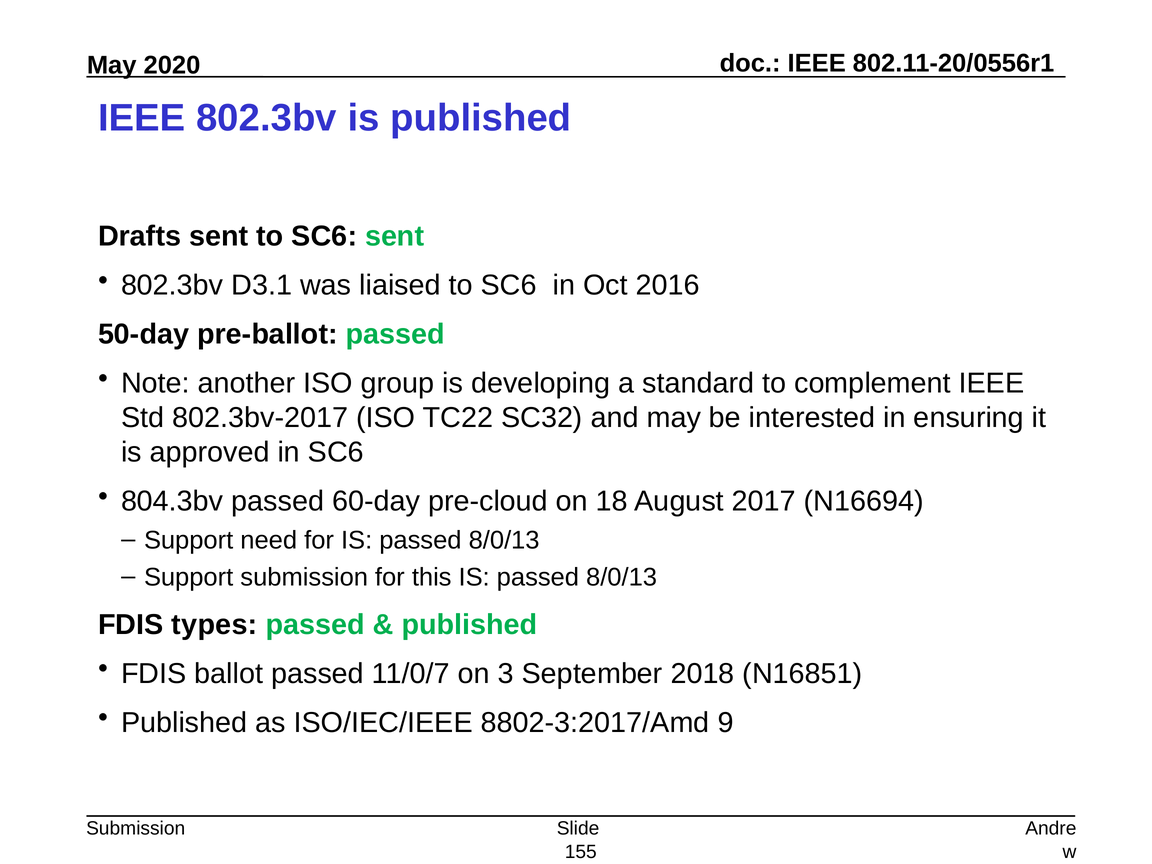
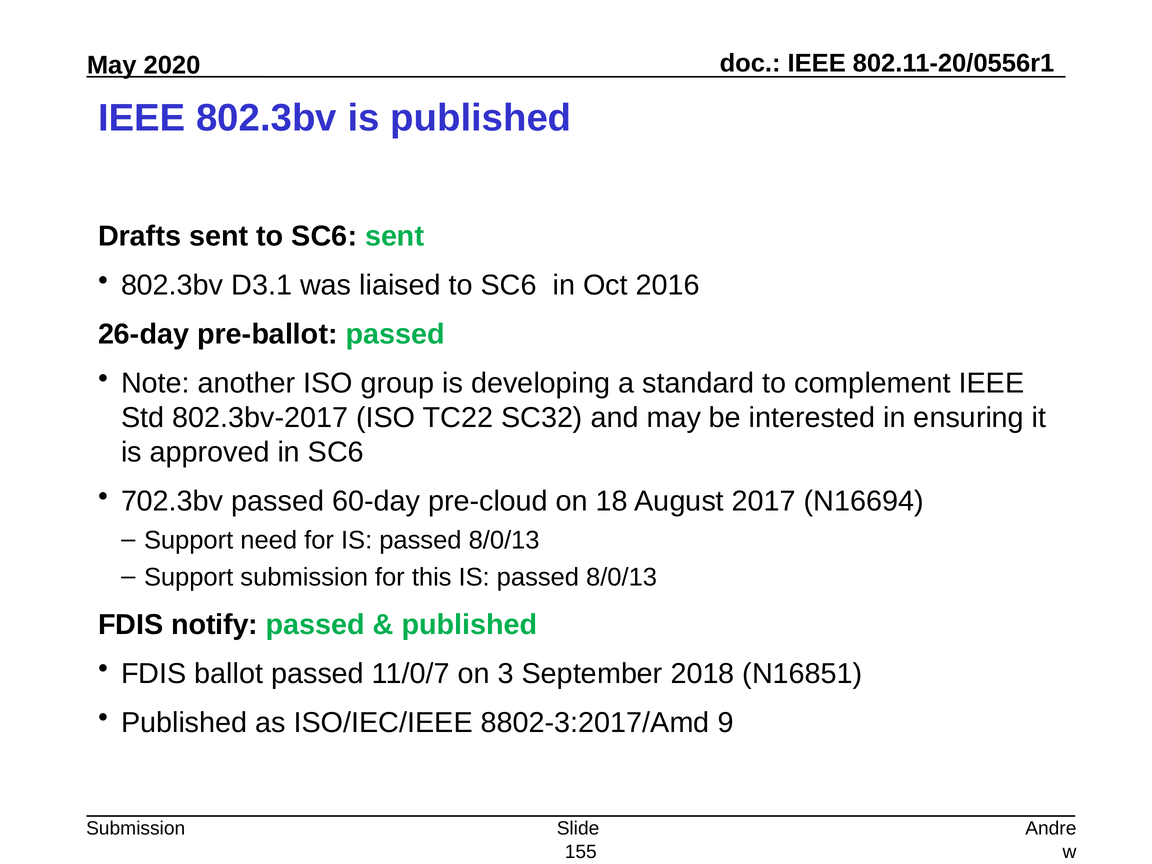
50-day: 50-day -> 26-day
804.3bv: 804.3bv -> 702.3bv
types: types -> notify
